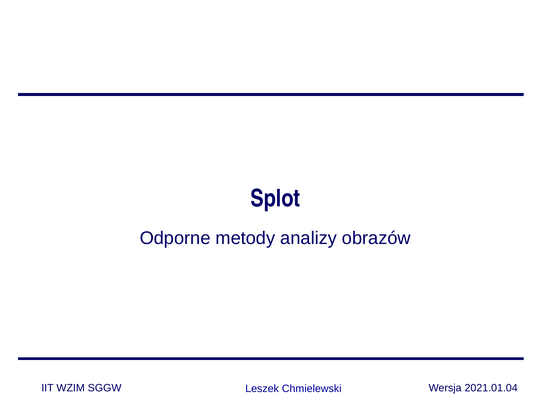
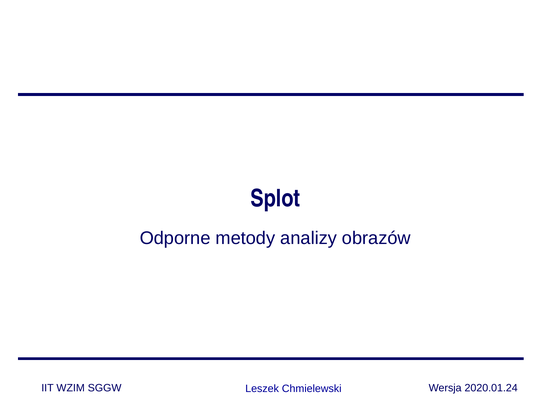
2021.01.04: 2021.01.04 -> 2020.01.24
